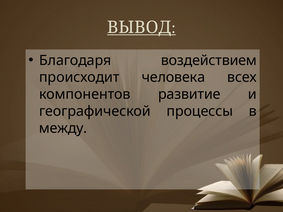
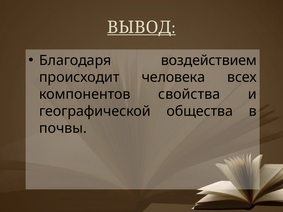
развитие: развитие -> свойства
процессы: процессы -> общества
между: между -> почвы
